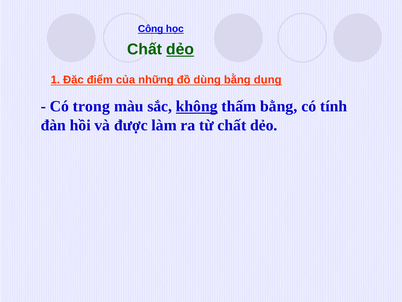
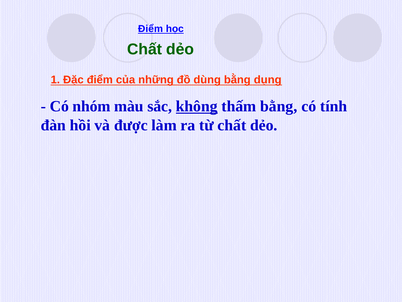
Công at (151, 29): Công -> Điểm
dẻo at (180, 49) underline: present -> none
trong: trong -> nhóm
